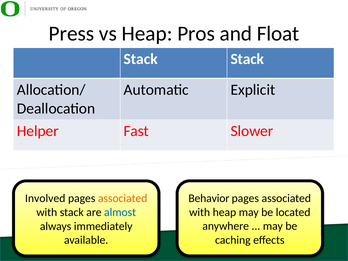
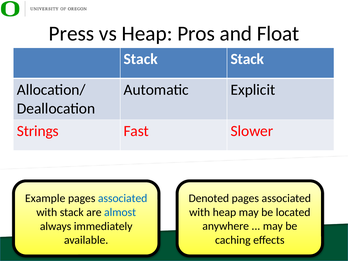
Helper: Helper -> Strings
Behavior: Behavior -> Denoted
Involved: Involved -> Example
associated at (123, 198) colour: orange -> blue
